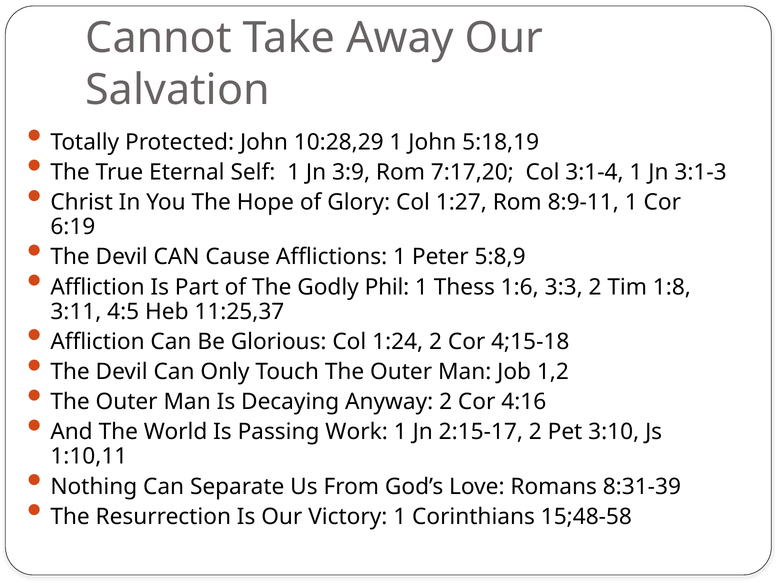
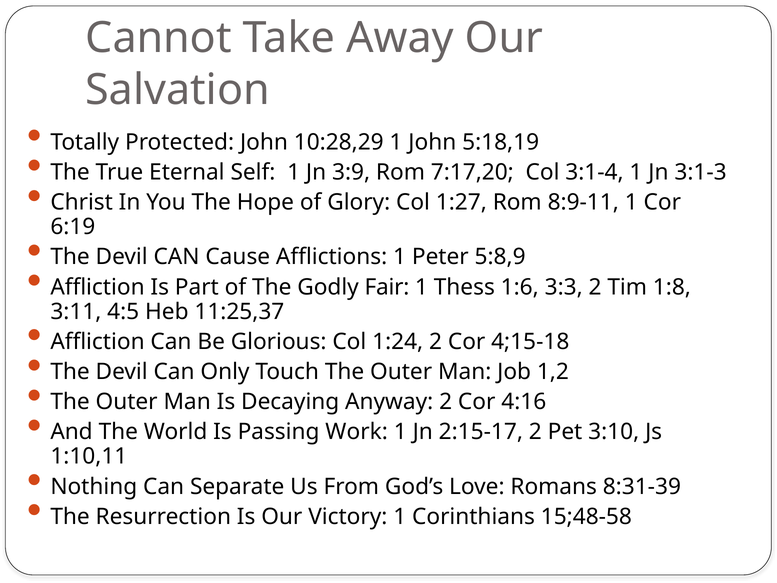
Phil: Phil -> Fair
